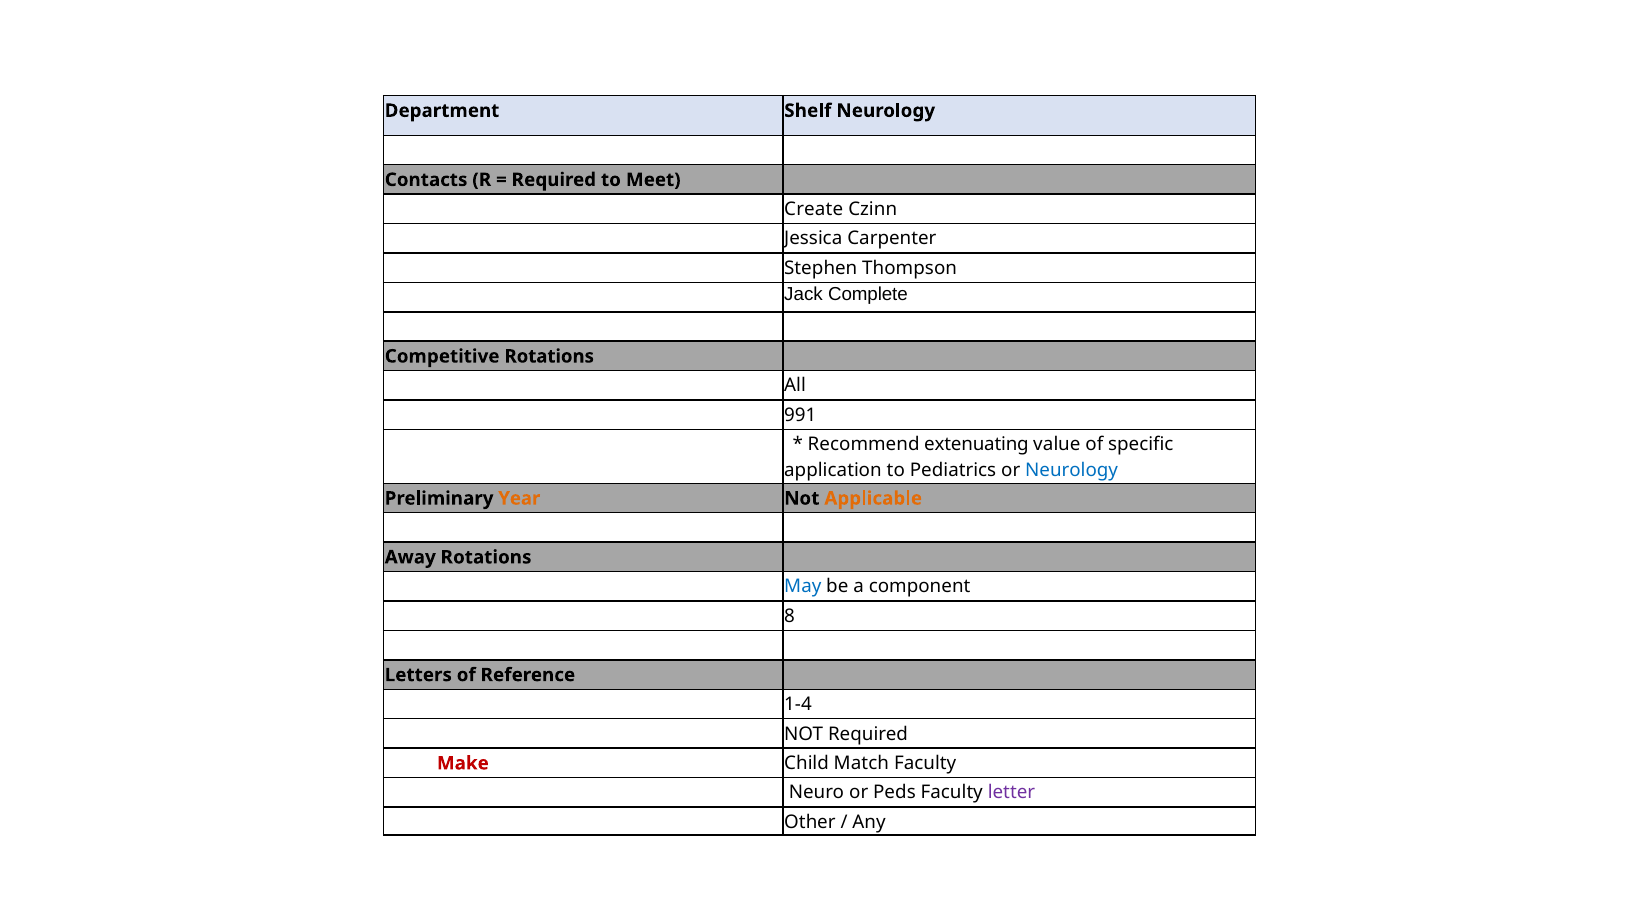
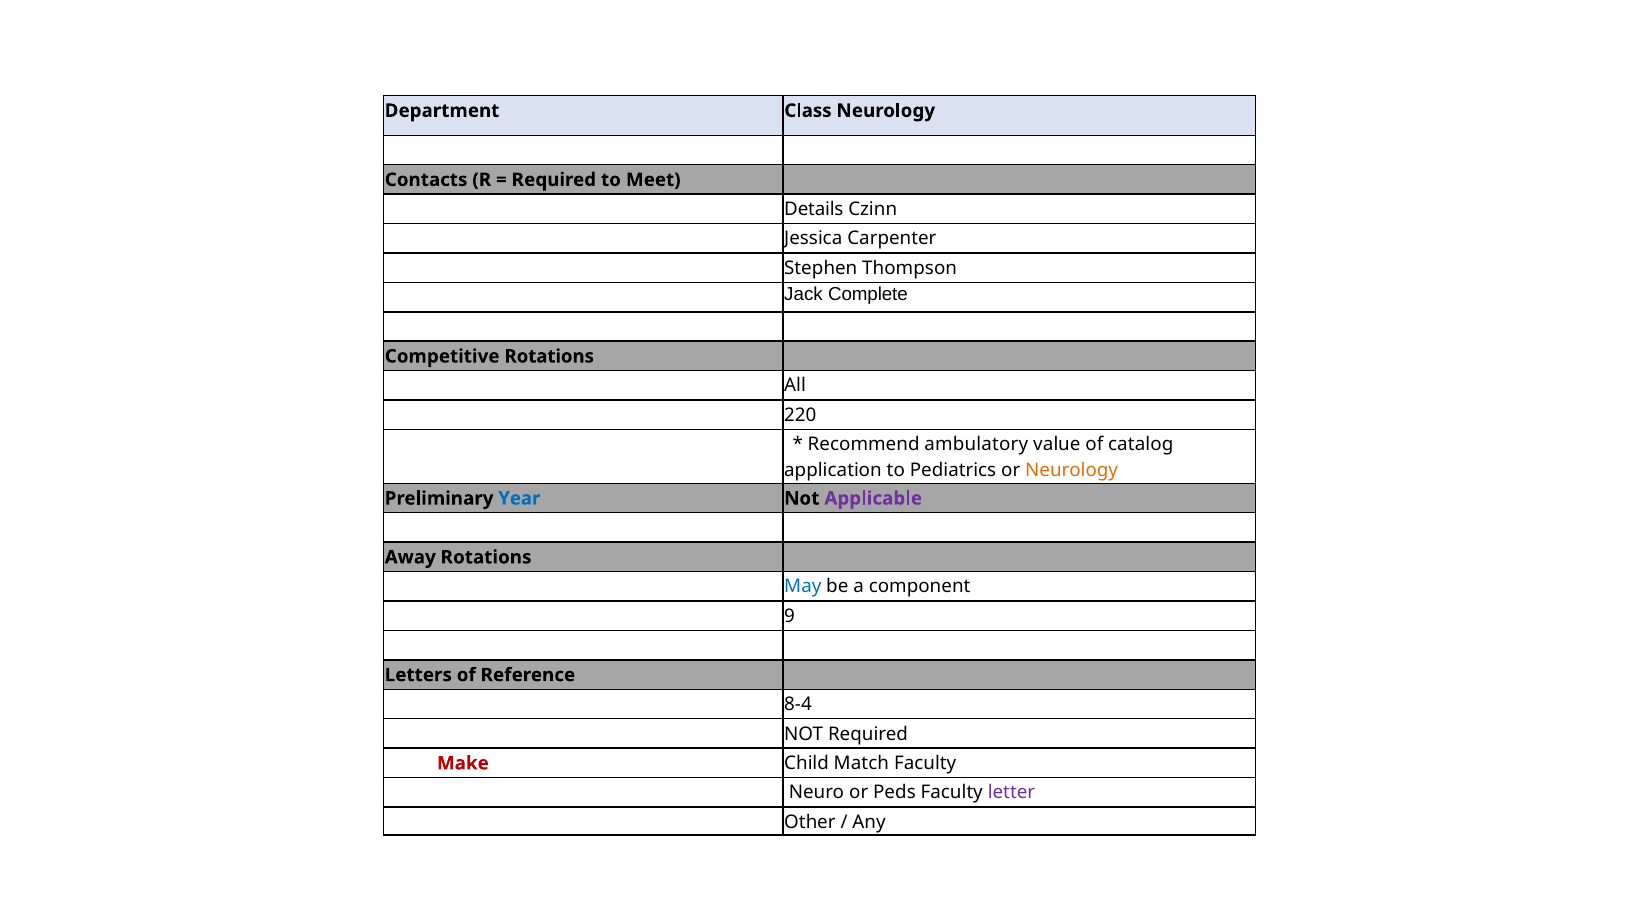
Department Shelf: Shelf -> Class
Create: Create -> Details
991: 991 -> 220
extenuating: extenuating -> ambulatory
specific: specific -> catalog
Neurology at (1072, 470) colour: blue -> orange
Year colour: orange -> blue
Applicable colour: orange -> purple
8: 8 -> 9
1-4: 1-4 -> 8-4
